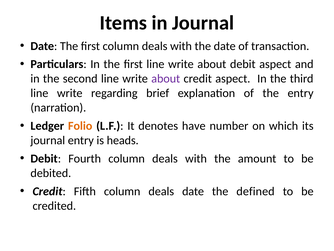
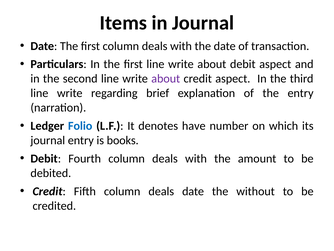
Folio colour: orange -> blue
heads: heads -> books
defined: defined -> without
